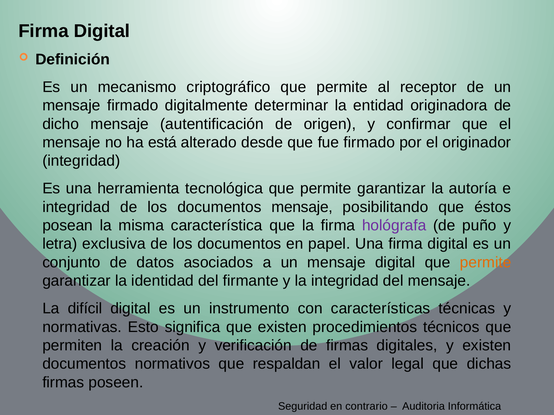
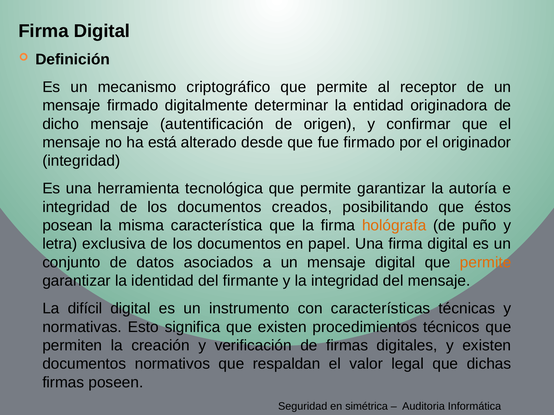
documentos mensaje: mensaje -> creados
hológrafa colour: purple -> orange
contrario: contrario -> simétrica
